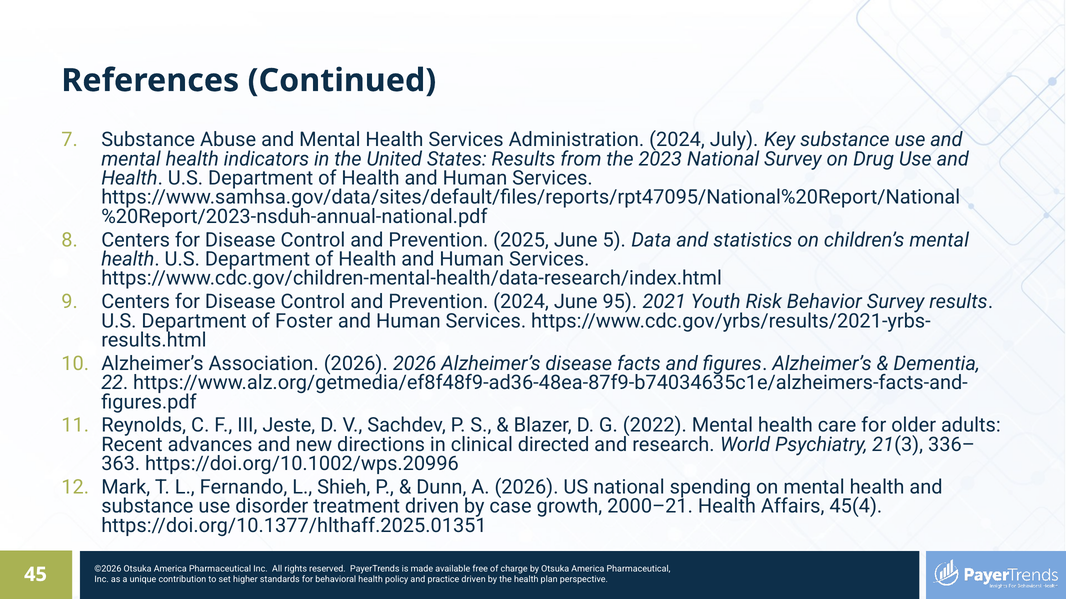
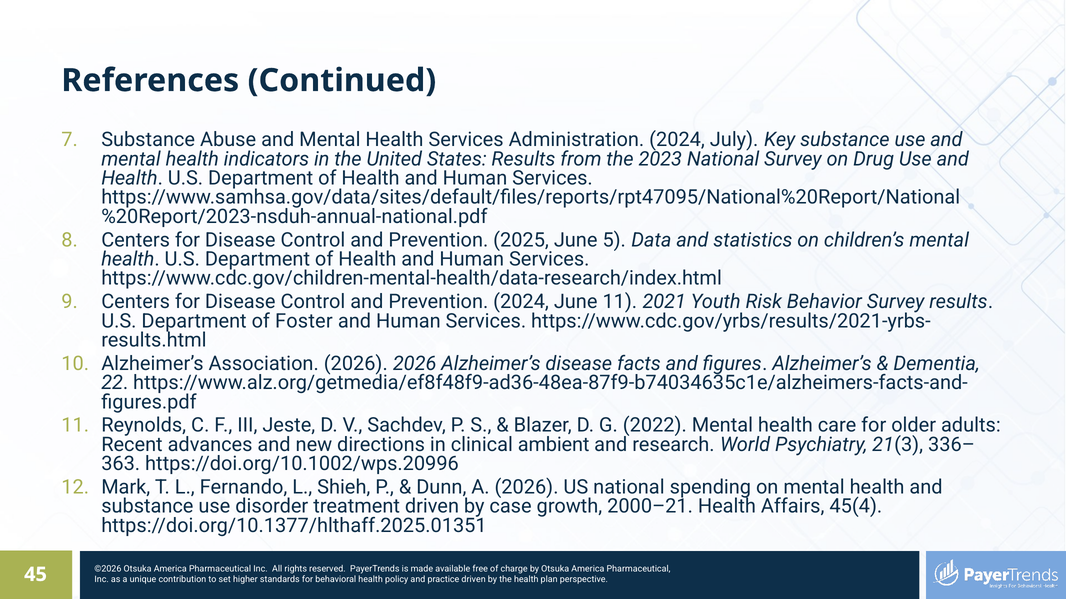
June 95: 95 -> 11
directed: directed -> ambient
